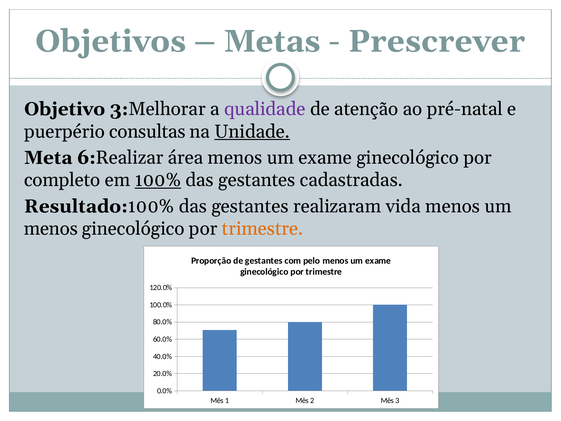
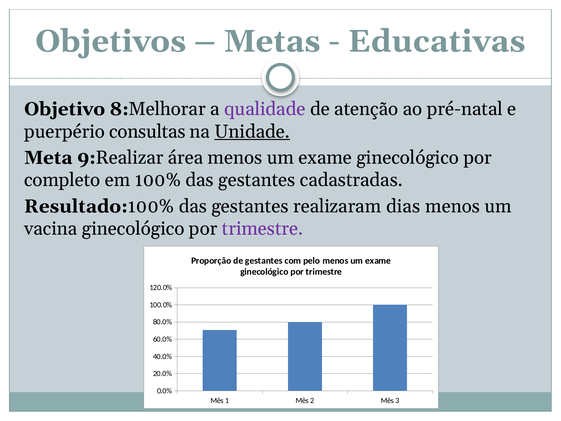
Prescrever: Prescrever -> Educativas
Objetivo 3: 3 -> 8
6: 6 -> 9
100% at (158, 180) underline: present -> none
vida: vida -> dias
menos at (51, 229): menos -> vacina
trimestre at (263, 229) colour: orange -> purple
